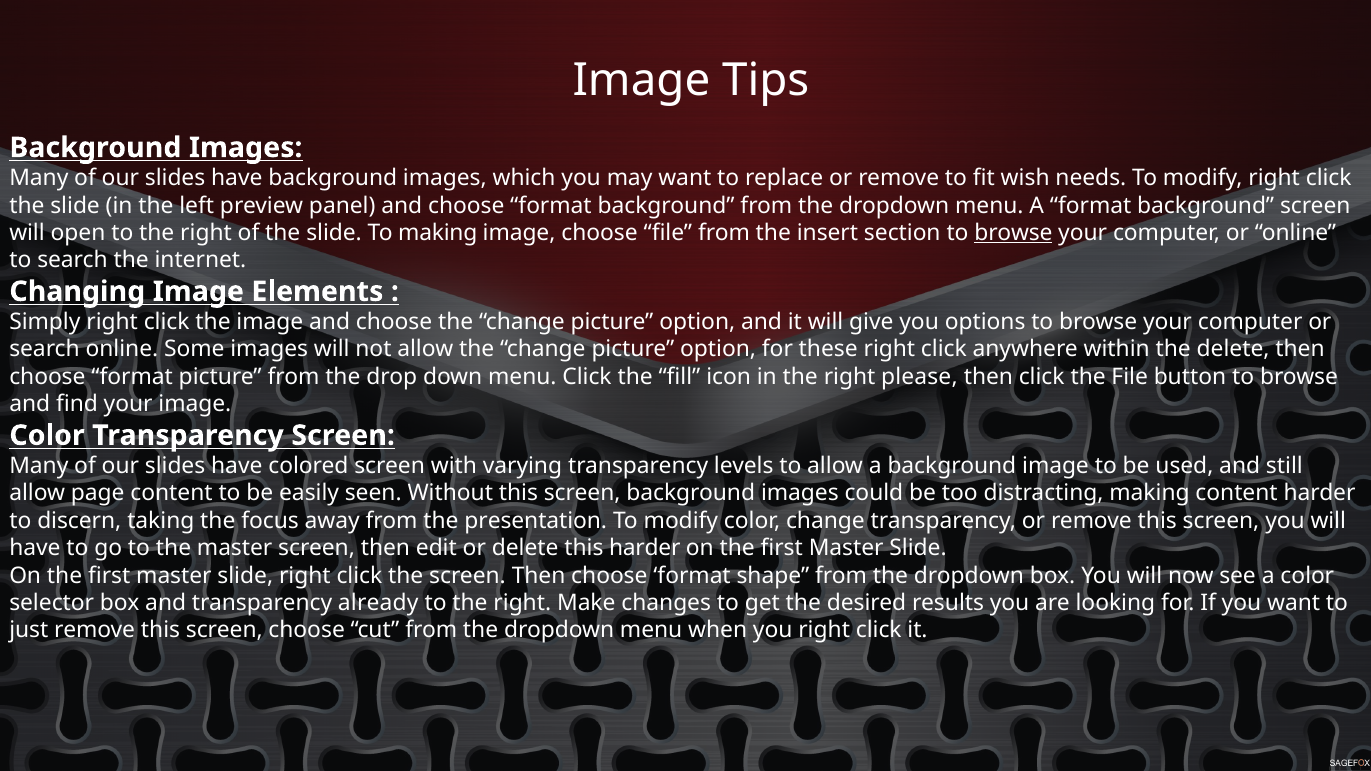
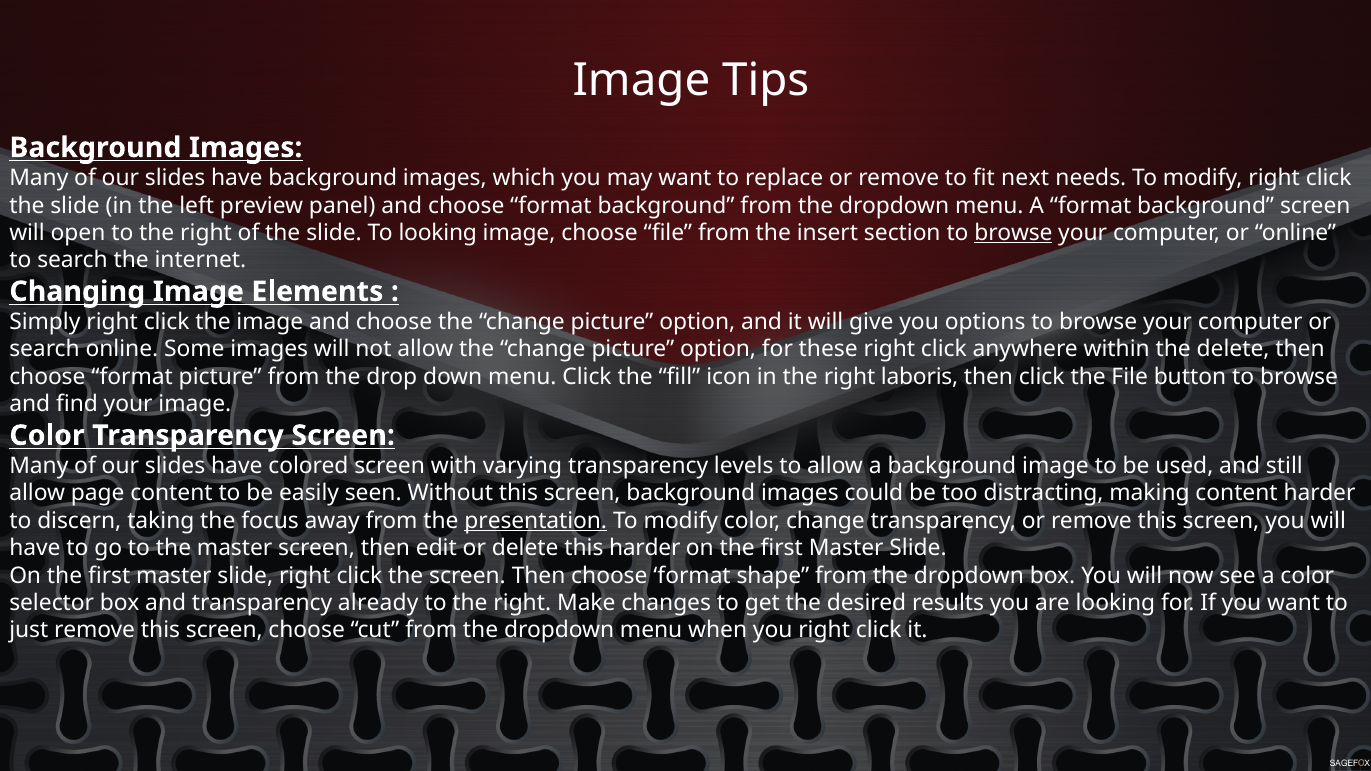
wish: wish -> next
To making: making -> looking
please: please -> laboris
presentation underline: none -> present
